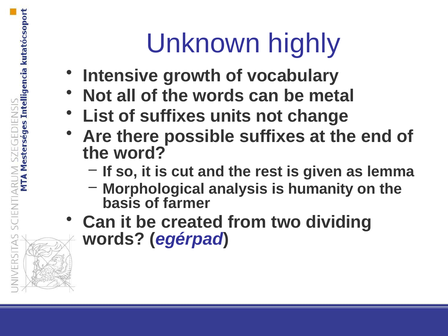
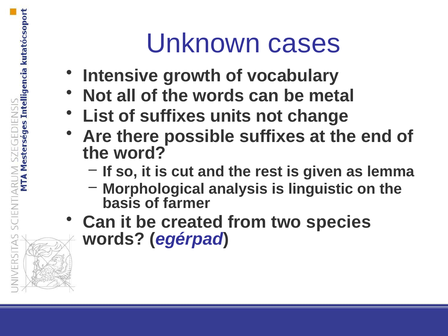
highly: highly -> cases
humanity: humanity -> linguistic
dividing: dividing -> species
